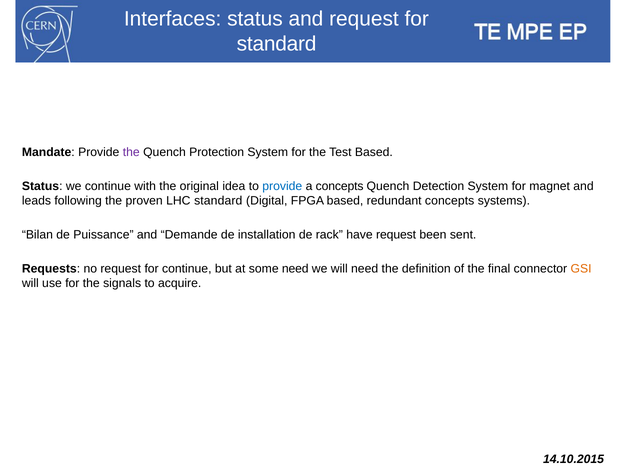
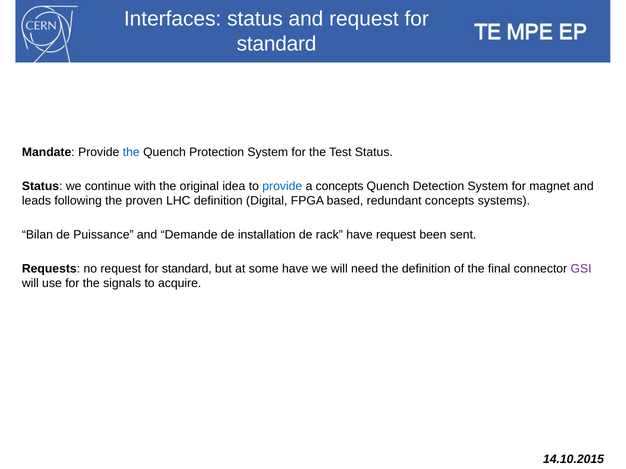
the at (131, 152) colour: purple -> blue
Test Based: Based -> Status
LHC standard: standard -> definition
no request for continue: continue -> standard
some need: need -> have
GSI colour: orange -> purple
